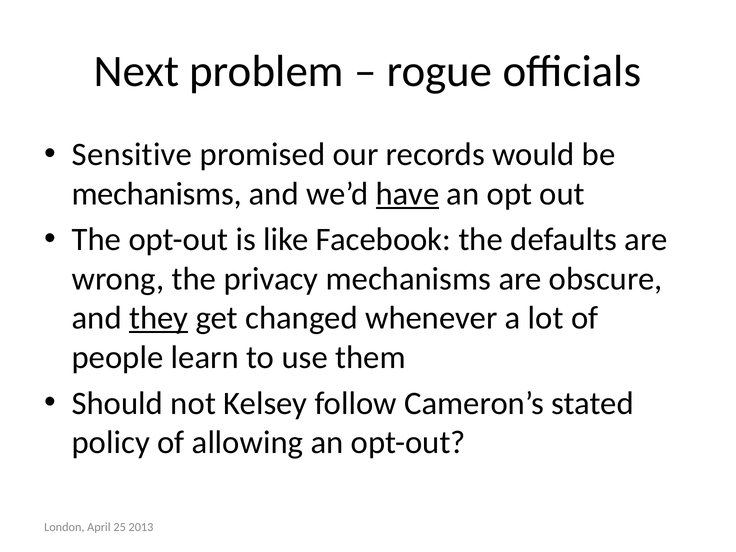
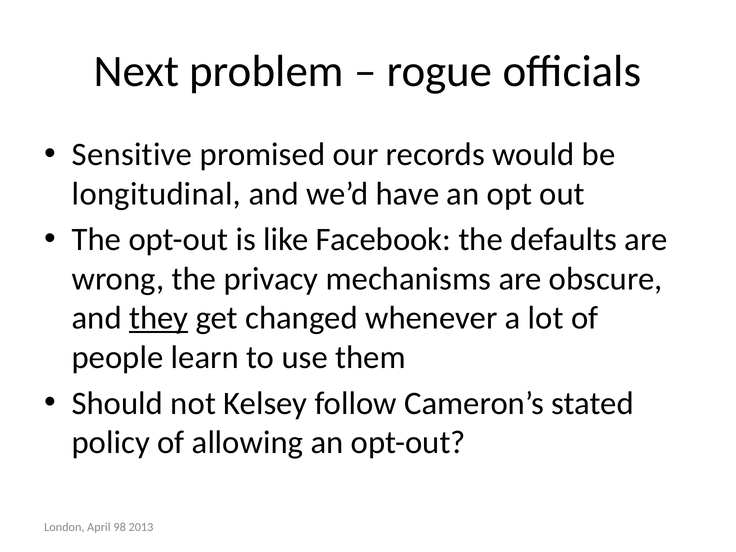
mechanisms at (157, 194): mechanisms -> longitudinal
have underline: present -> none
25: 25 -> 98
